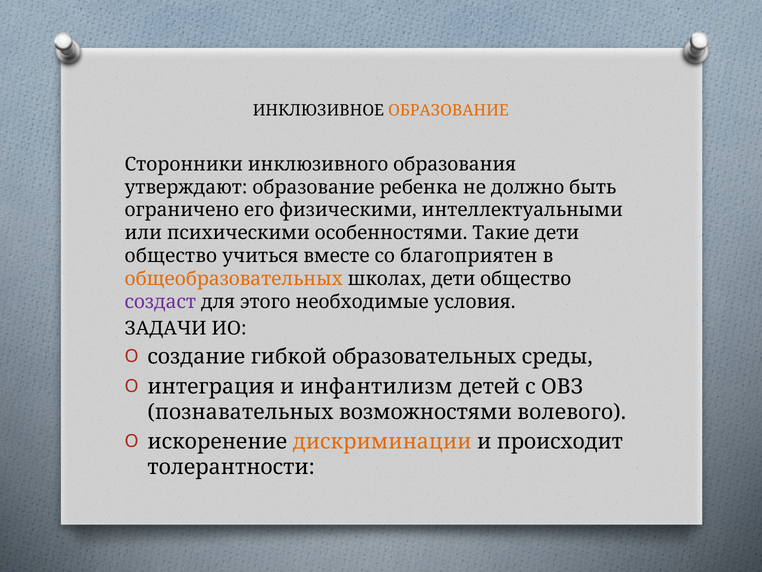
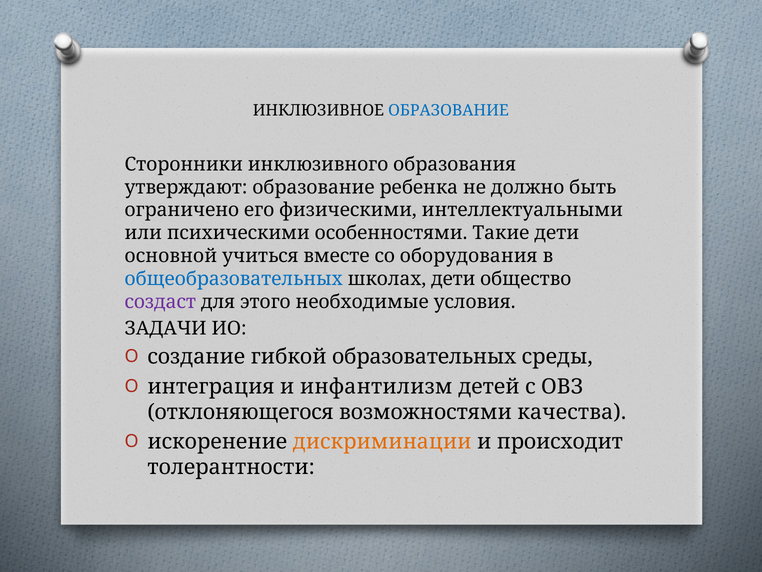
ОБРАЗОВАНИЕ at (449, 110) colour: orange -> blue
общество at (171, 256): общество -> основной
благоприятен: благоприятен -> оборудования
общеобразовательных colour: orange -> blue
познавательных: познавательных -> отклоняющегося
волевого: волевого -> качества
